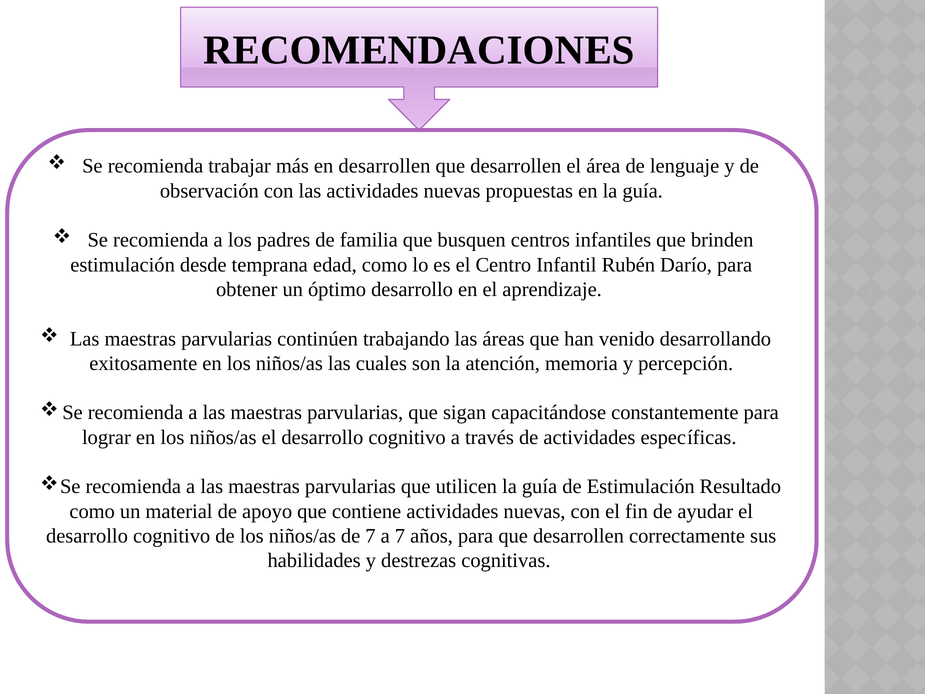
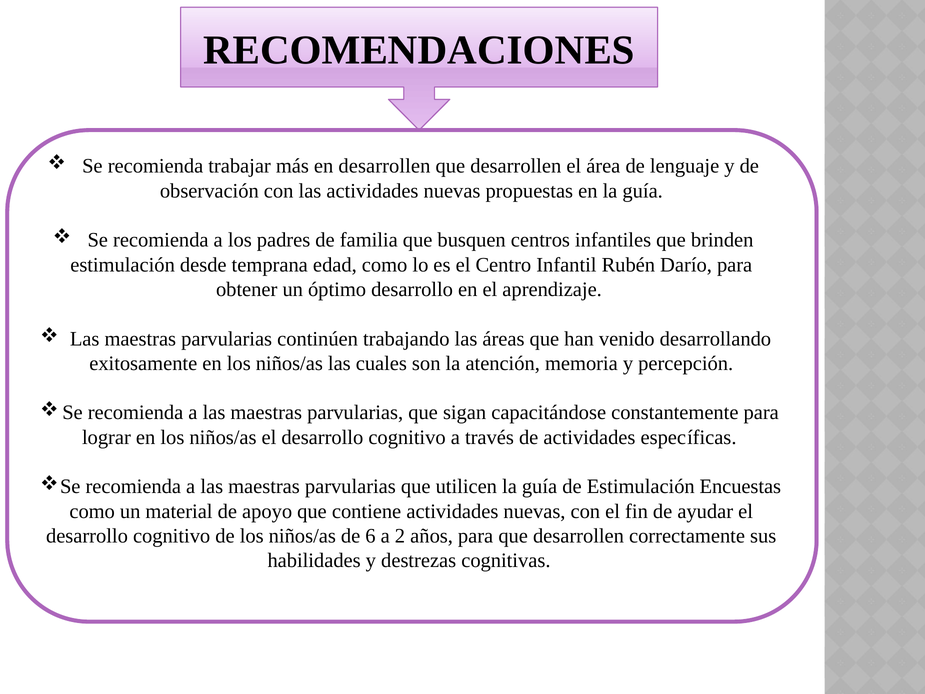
Resultado: Resultado -> Encuestas
de 7: 7 -> 6
a 7: 7 -> 2
